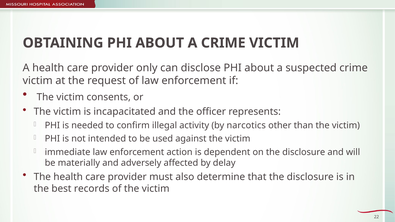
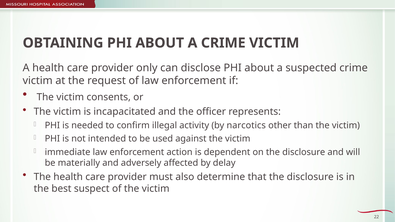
records: records -> suspect
